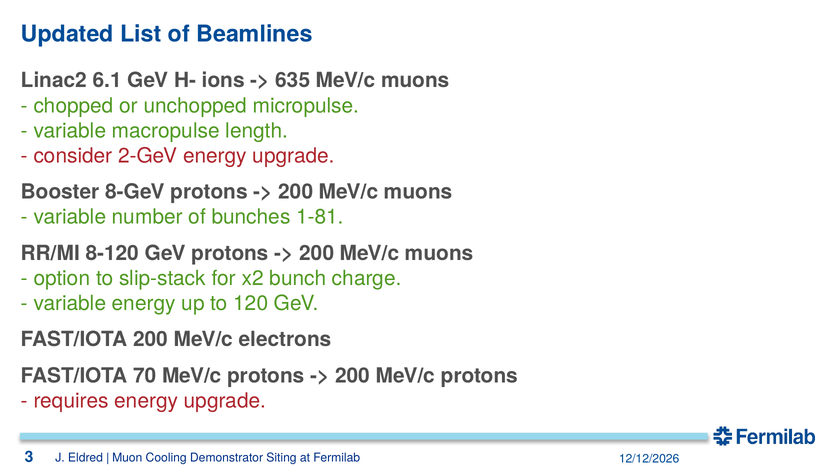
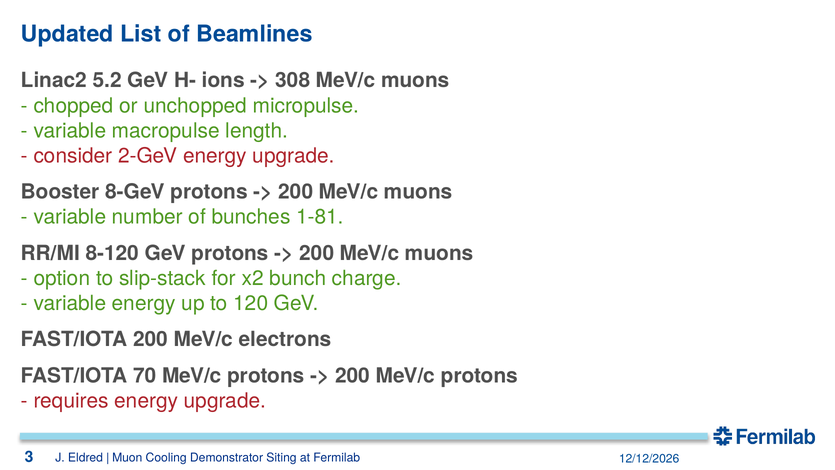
6.1: 6.1 -> 5.2
635: 635 -> 308
